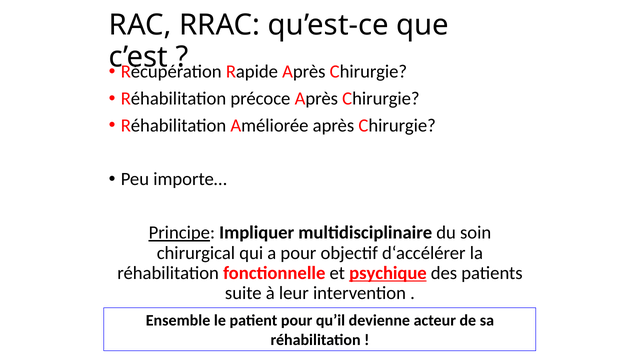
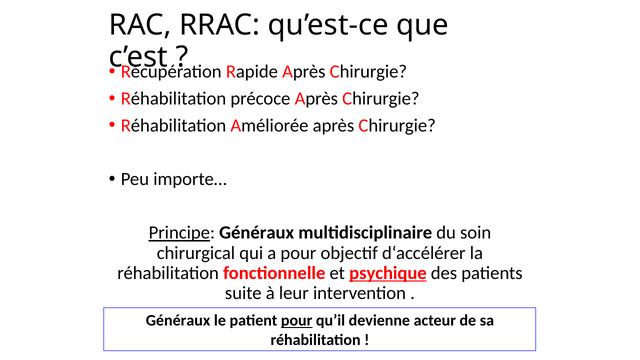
Principe Impliquer: Impliquer -> Généraux
Ensemble at (178, 321): Ensemble -> Généraux
pour at (297, 321) underline: none -> present
